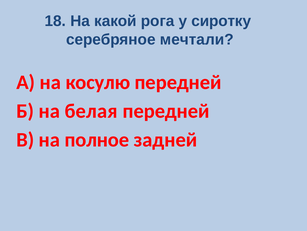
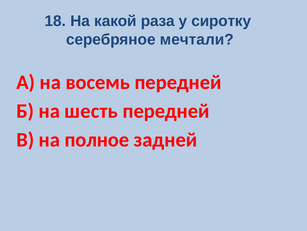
рога: рога -> раза
косулю: косулю -> восемь
белая: белая -> шесть
